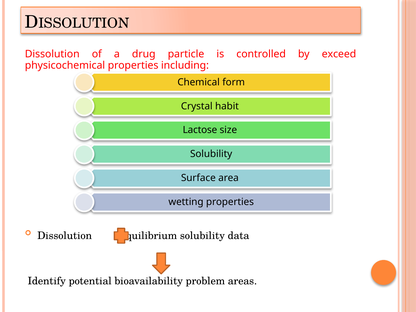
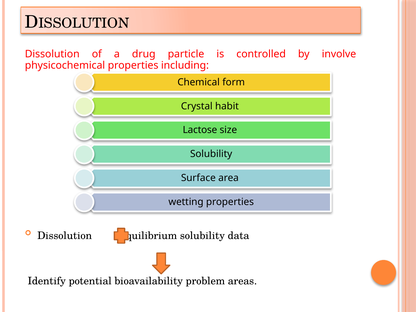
exceed: exceed -> involve
